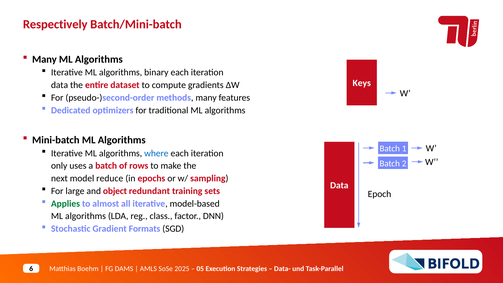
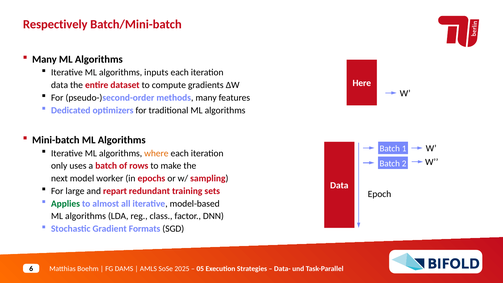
binary: binary -> inputs
Keys: Keys -> Here
where colour: blue -> orange
reduce: reduce -> worker
object: object -> repart
